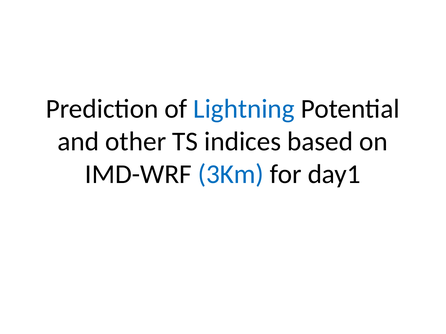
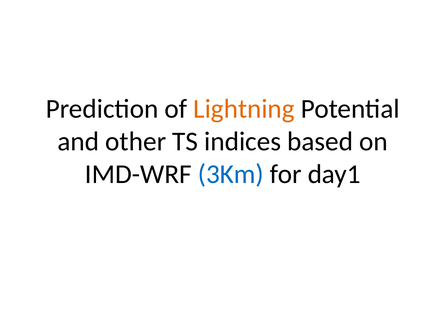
Lightning colour: blue -> orange
